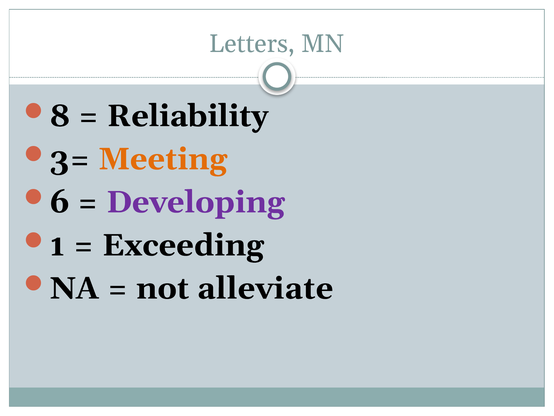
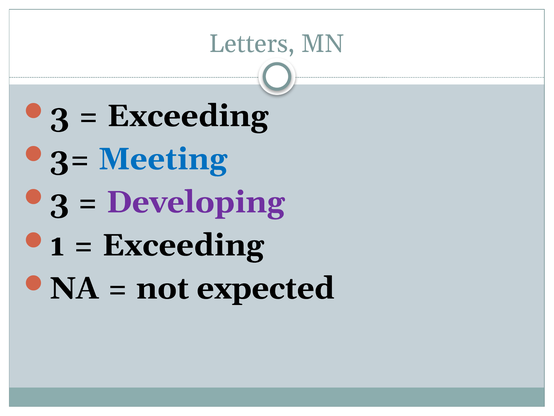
8 at (60, 116): 8 -> 3
Reliability at (188, 116): Reliability -> Exceeding
Meeting colour: orange -> blue
6 at (60, 202): 6 -> 3
alleviate: alleviate -> expected
